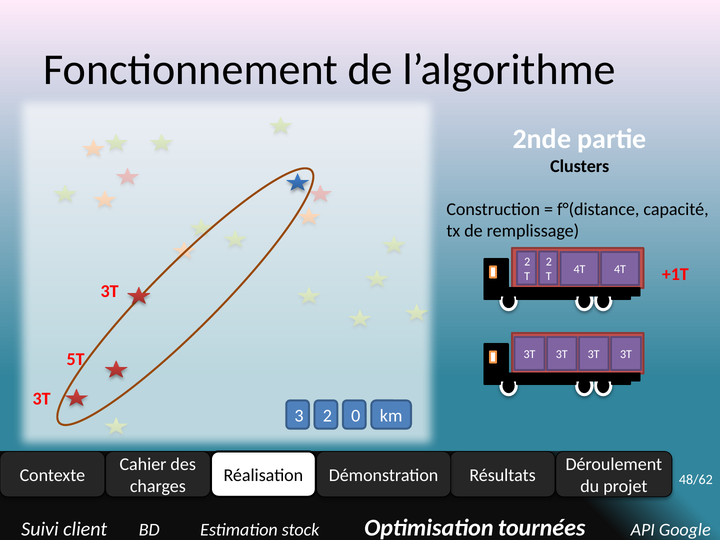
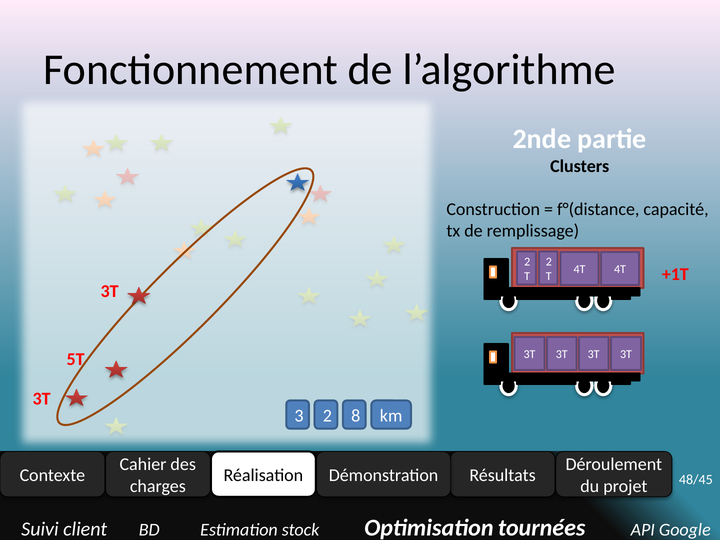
0: 0 -> 8
48/62: 48/62 -> 48/45
